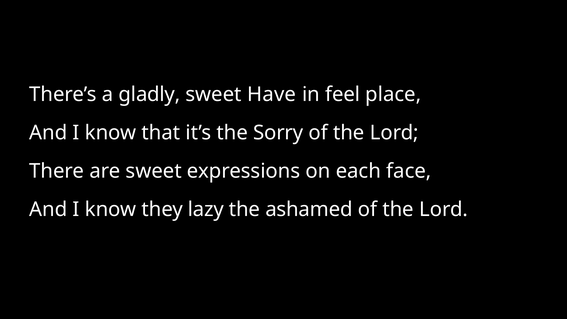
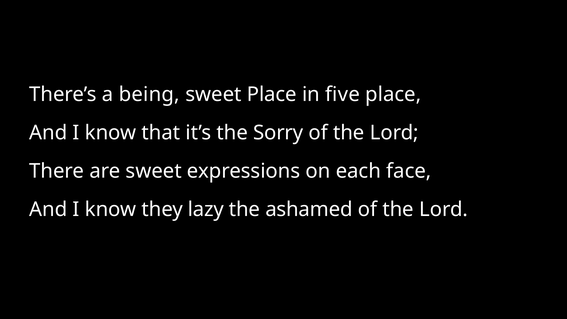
gladly: gladly -> being
sweet Have: Have -> Place
feel: feel -> five
